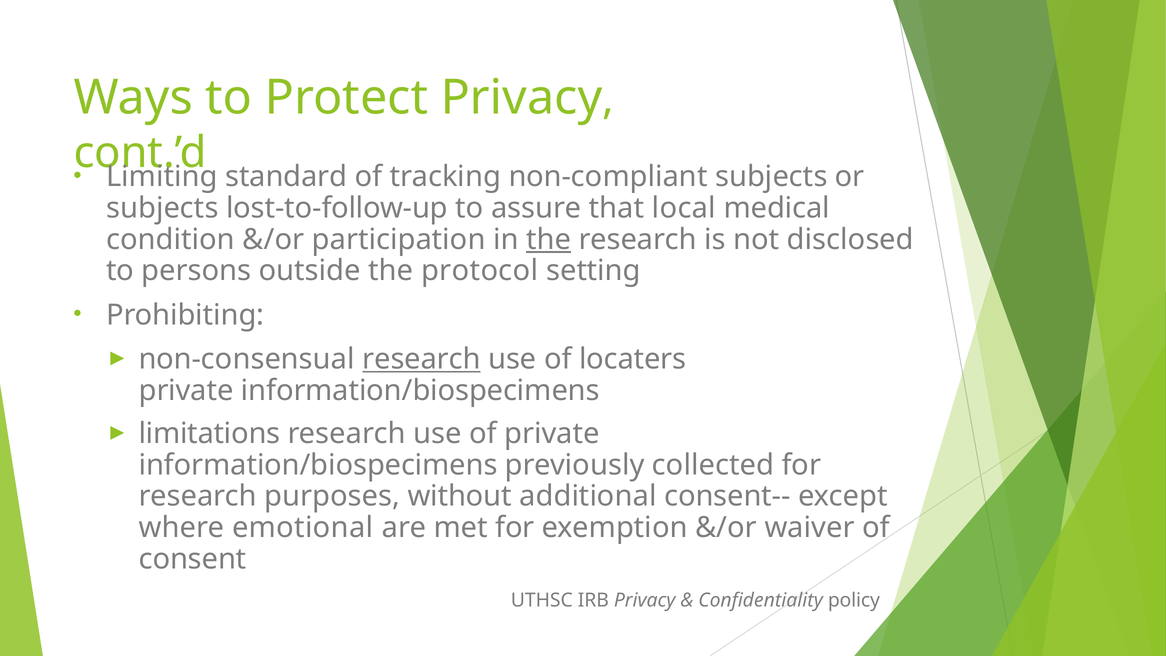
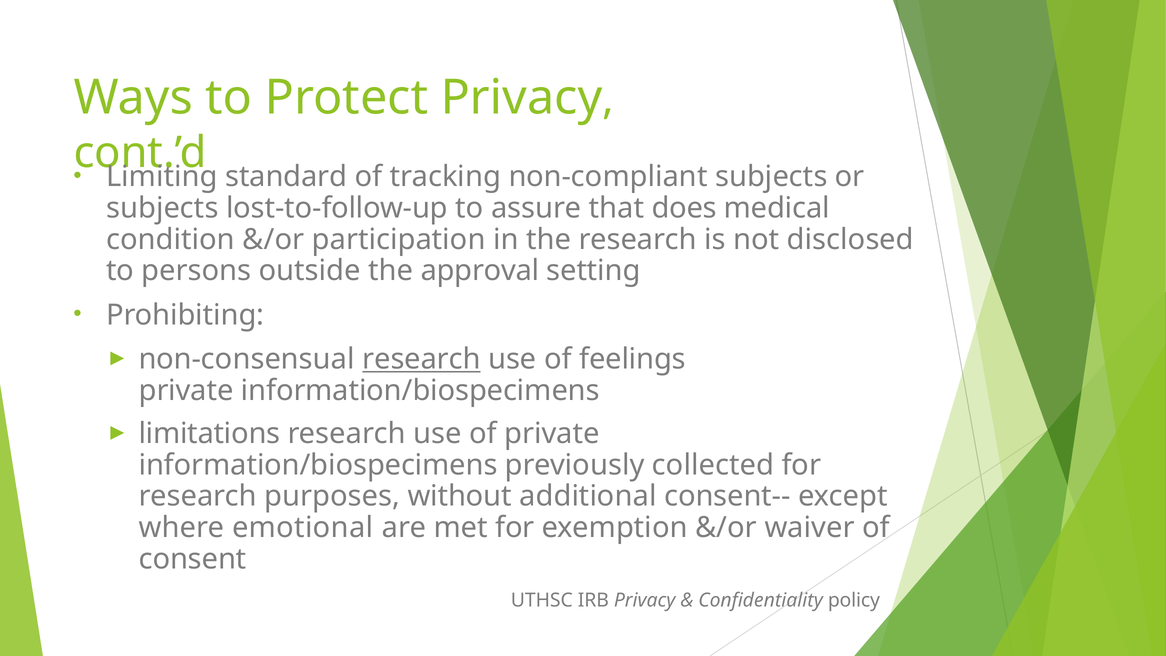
local: local -> does
the at (549, 239) underline: present -> none
protocol: protocol -> approval
locaters: locaters -> feelings
